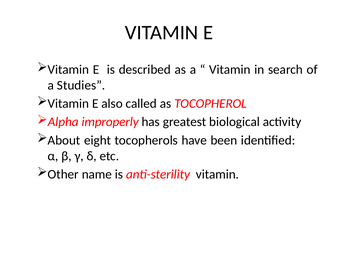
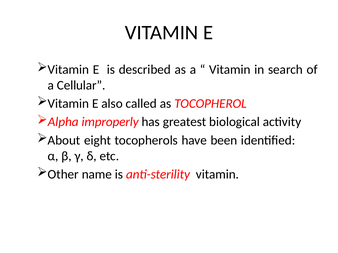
Studies: Studies -> Cellular
